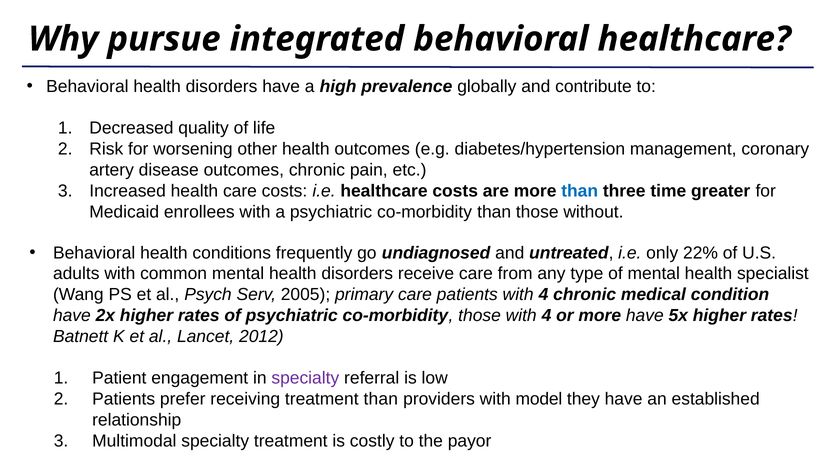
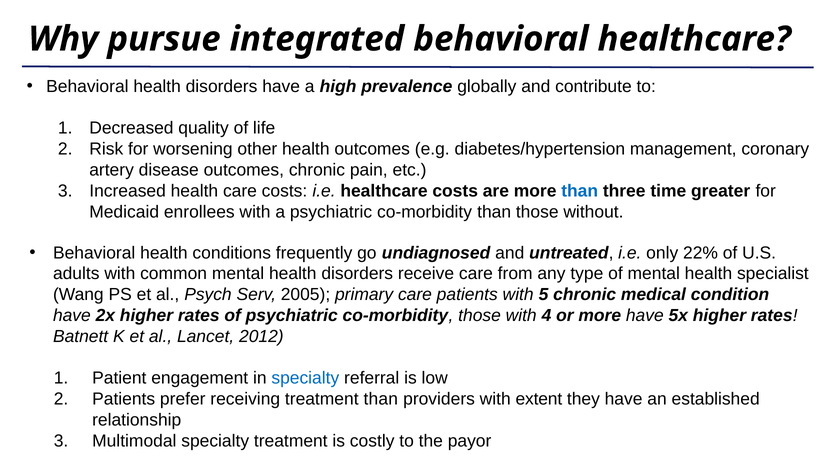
patients with 4: 4 -> 5
specialty at (305, 378) colour: purple -> blue
model: model -> extent
